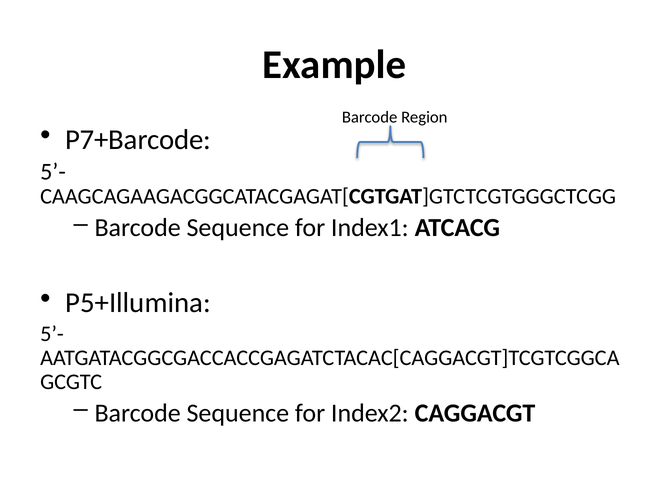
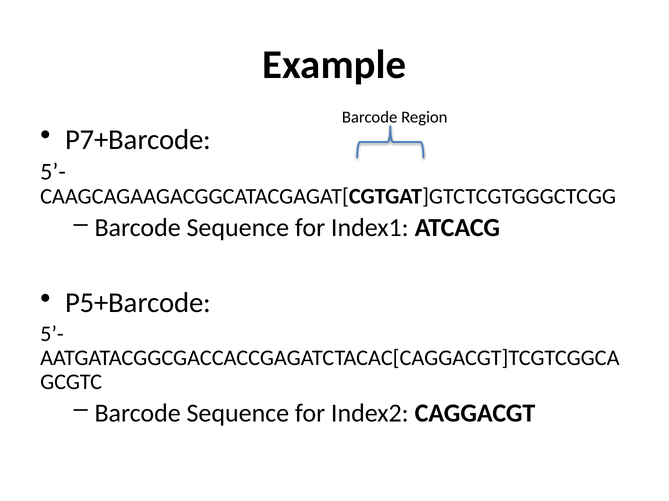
P5+Illumina: P5+Illumina -> P5+Barcode
